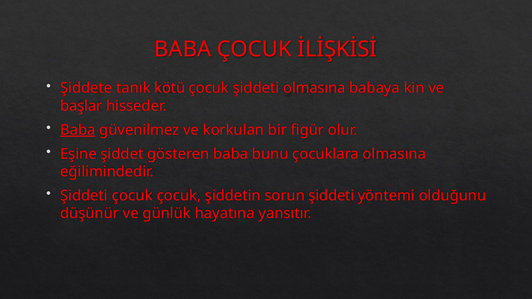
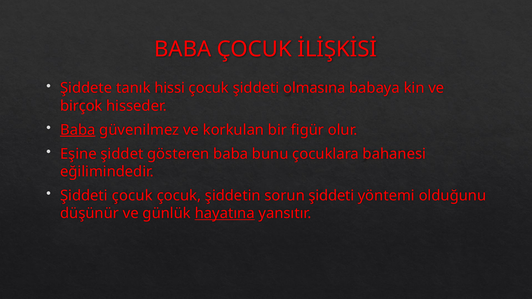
kötü: kötü -> hissi
başlar: başlar -> birçok
çocuklara olmasına: olmasına -> bahanesi
hayatına underline: none -> present
